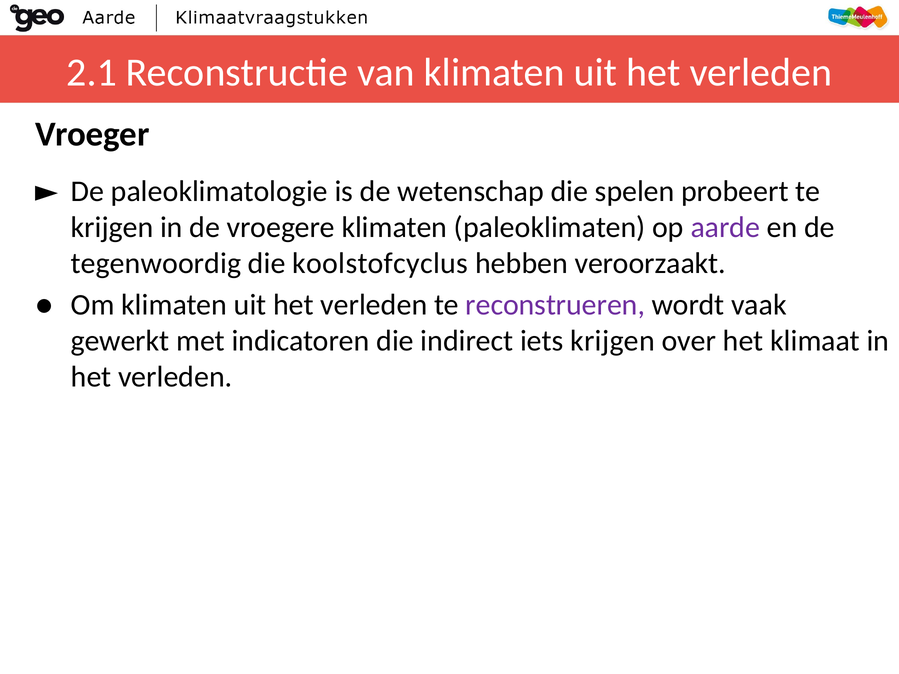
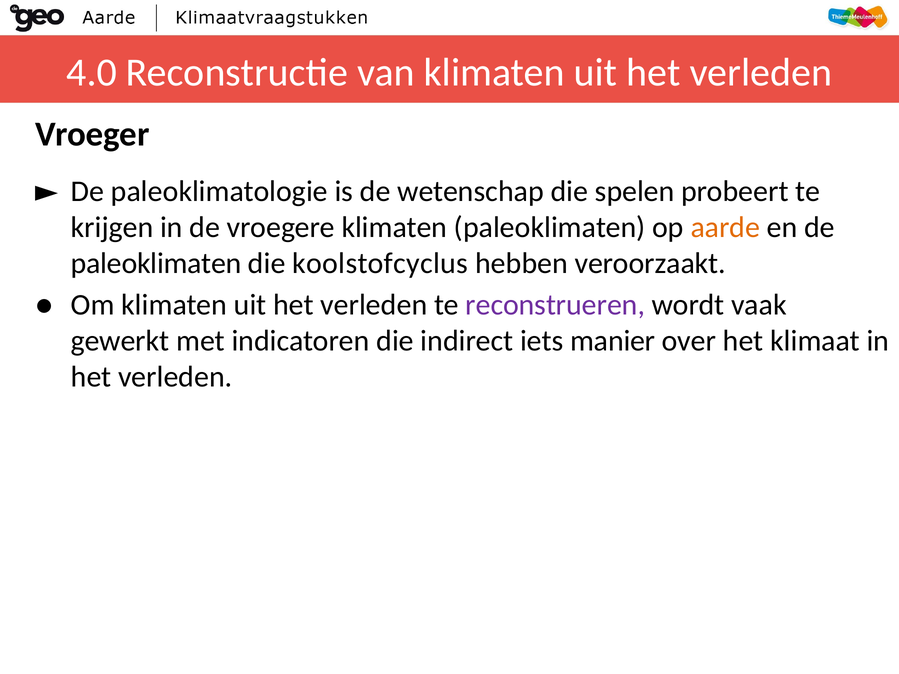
2.1: 2.1 -> 4.0
aarde colour: purple -> orange
tegenwoordig at (156, 263): tegenwoordig -> paleoklimaten
iets krijgen: krijgen -> manier
